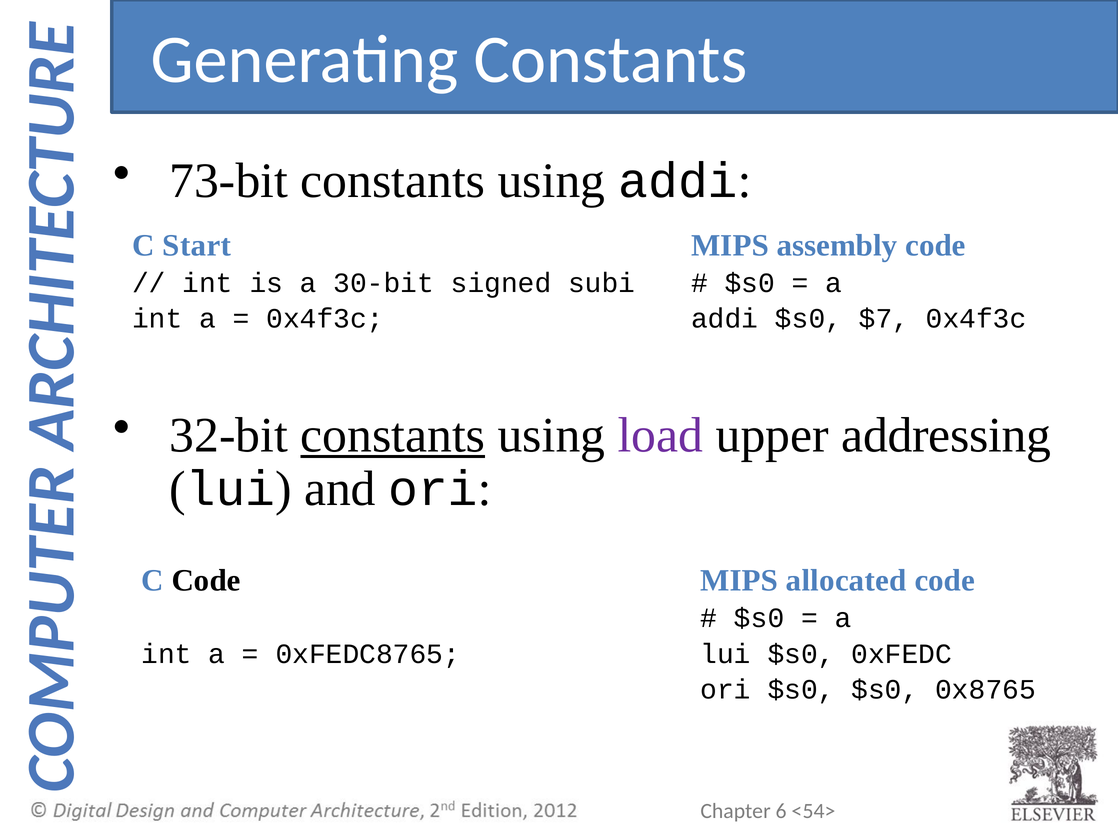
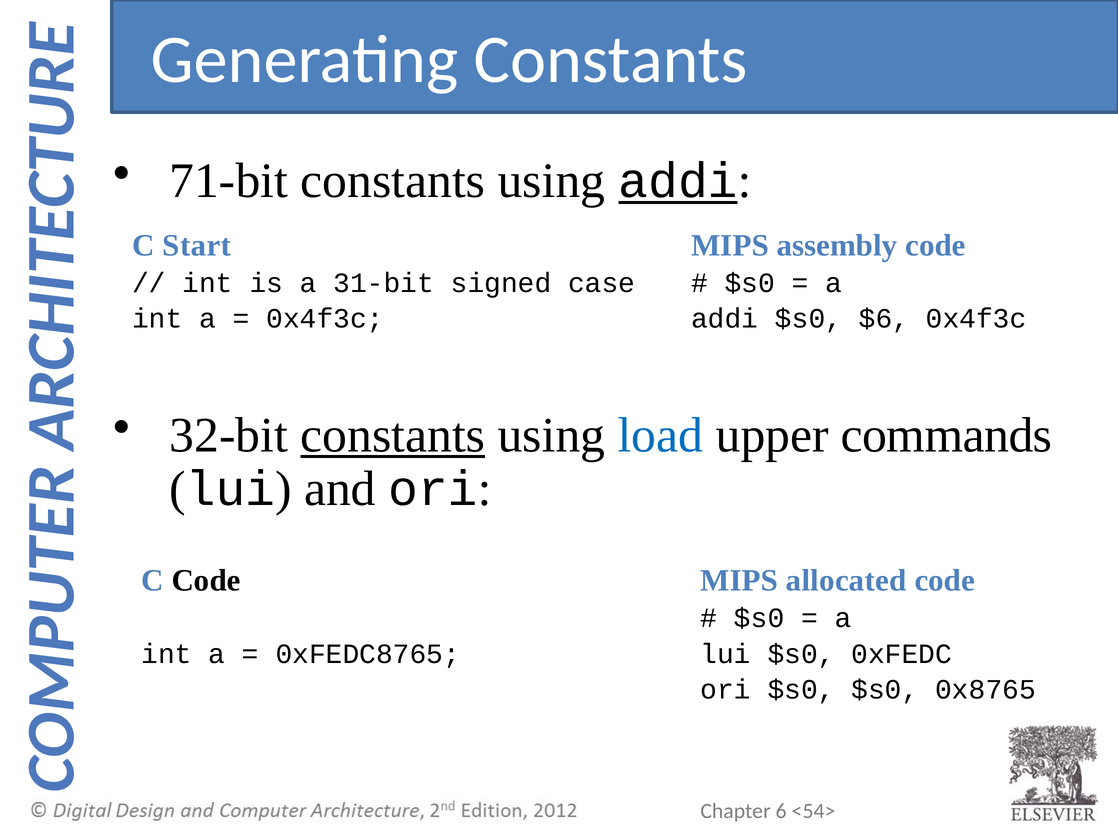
73-bit: 73-bit -> 71-bit
addi at (678, 181) underline: none -> present
30-bit: 30-bit -> 31-bit
subi: subi -> case
$7: $7 -> $6
load colour: purple -> blue
addressing: addressing -> commands
